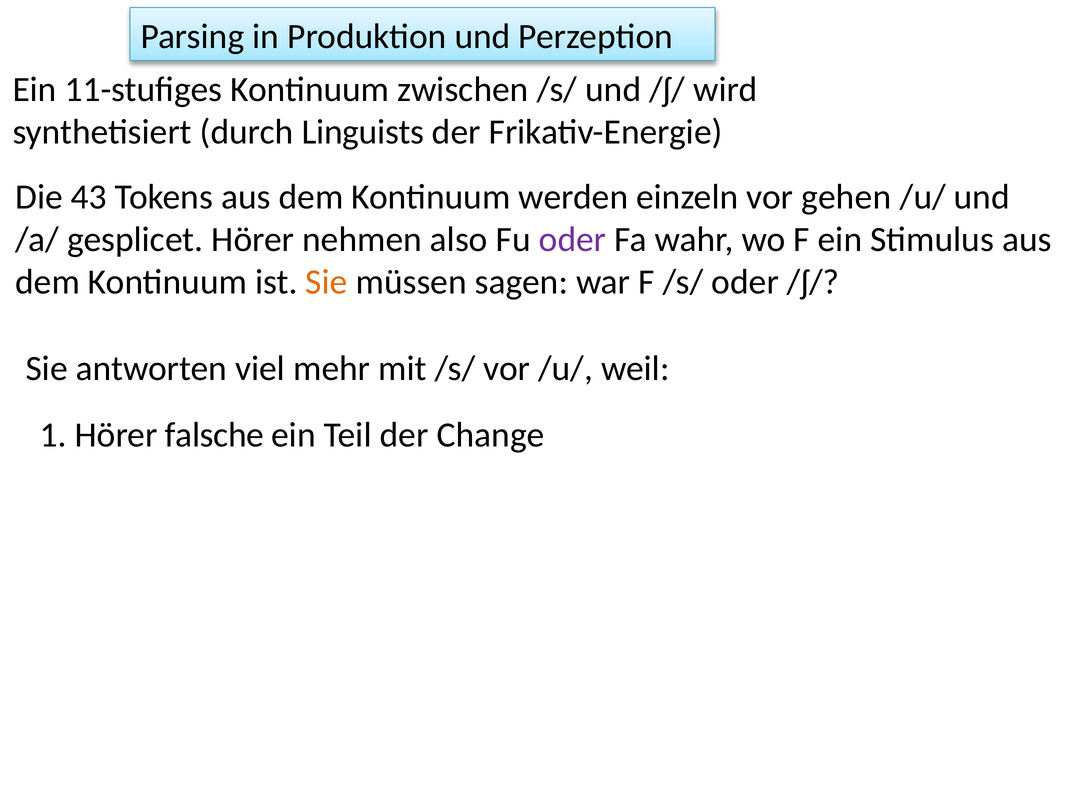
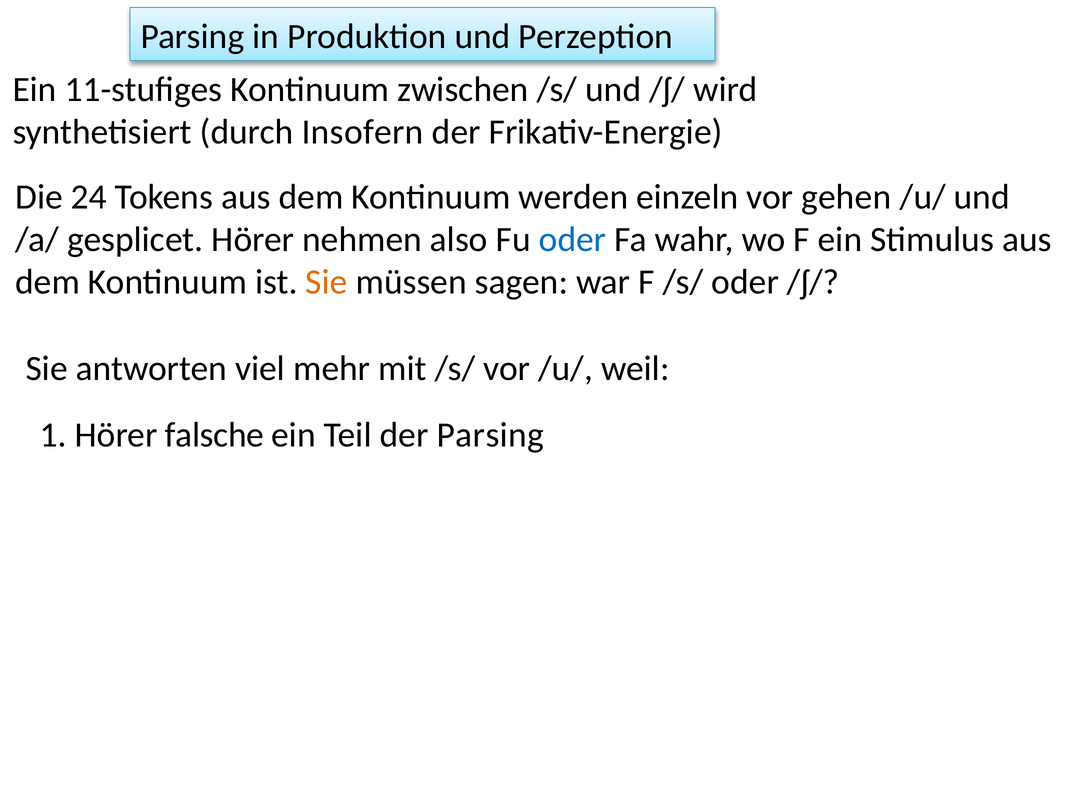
Linguists: Linguists -> Insofern
43: 43 -> 24
oder at (573, 240) colour: purple -> blue
der Change: Change -> Parsing
